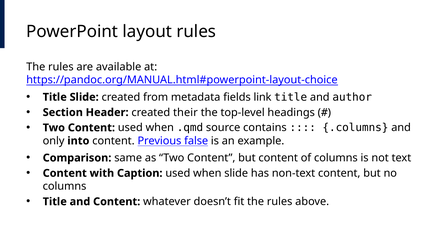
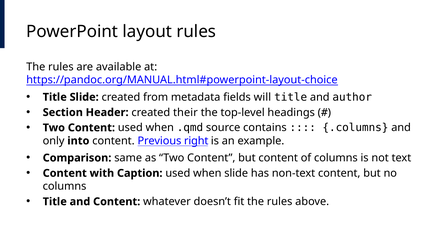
link: link -> will
false: false -> right
